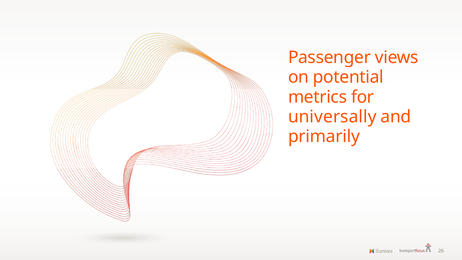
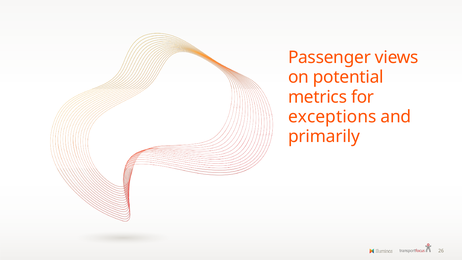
universally: universally -> exceptions
